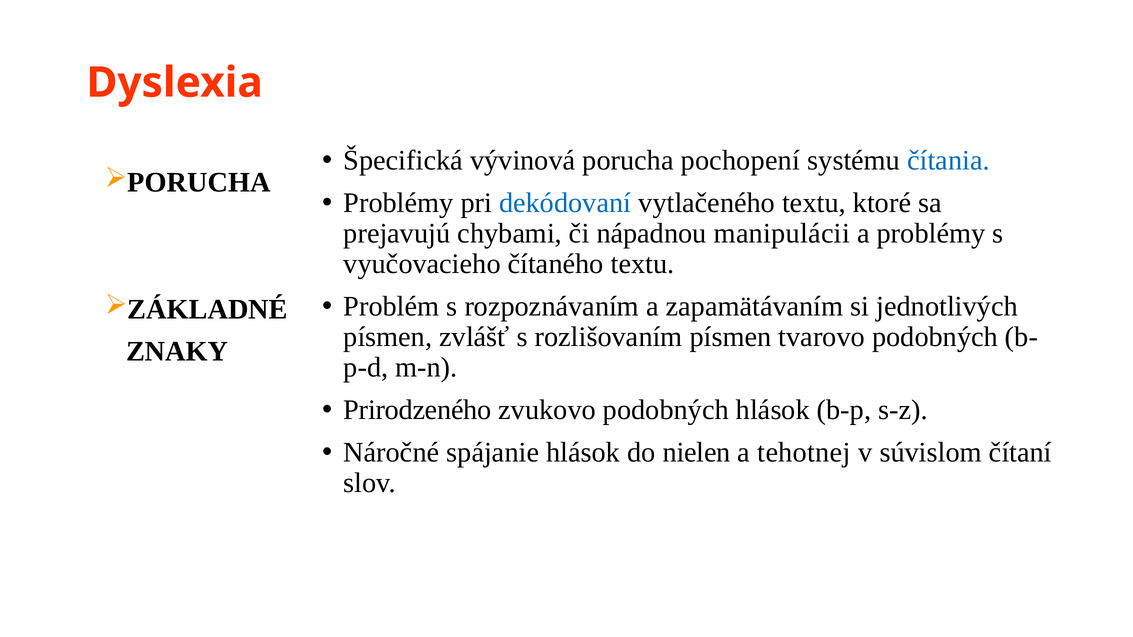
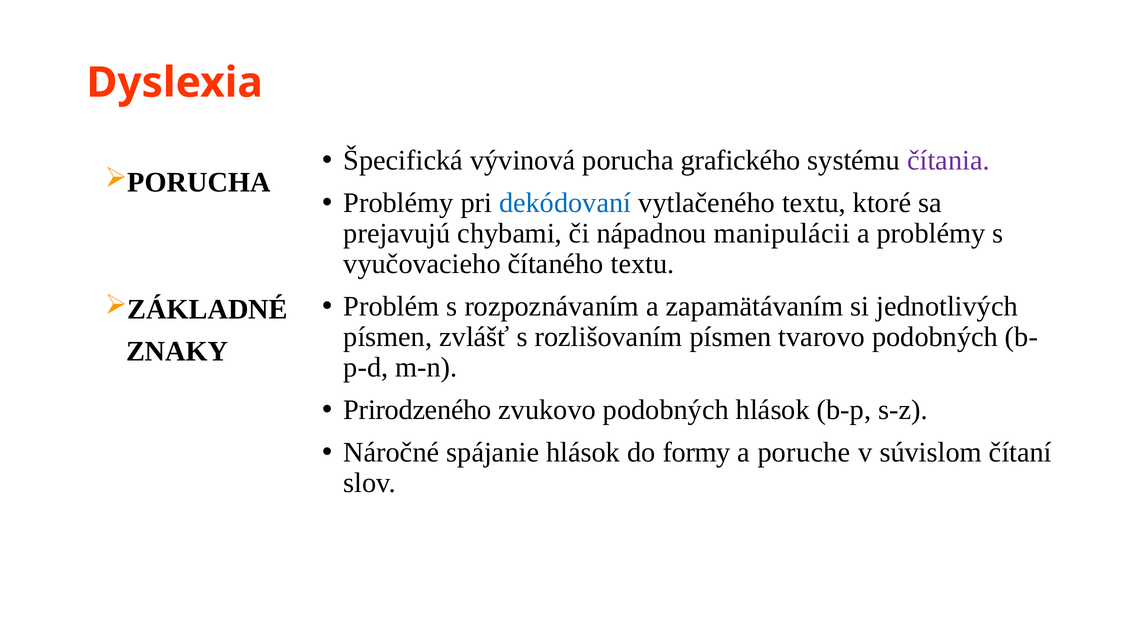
pochopení: pochopení -> grafického
čítania colour: blue -> purple
nielen: nielen -> formy
tehotnej: tehotnej -> poruche
